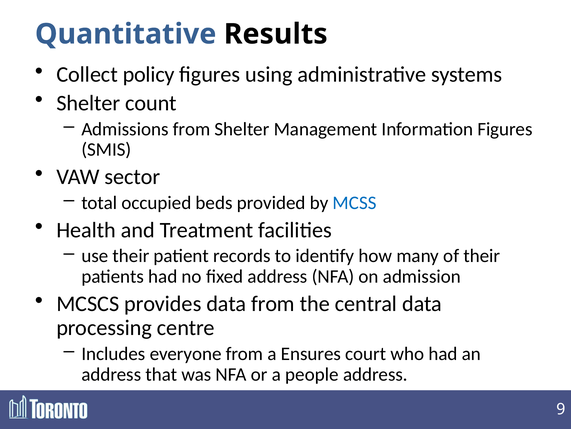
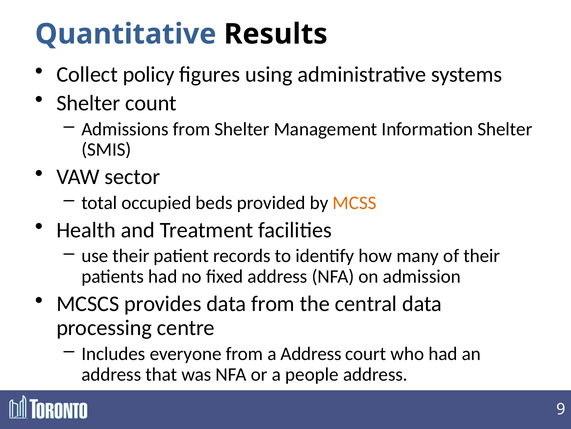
Information Figures: Figures -> Shelter
MCSS colour: blue -> orange
a Ensures: Ensures -> Address
